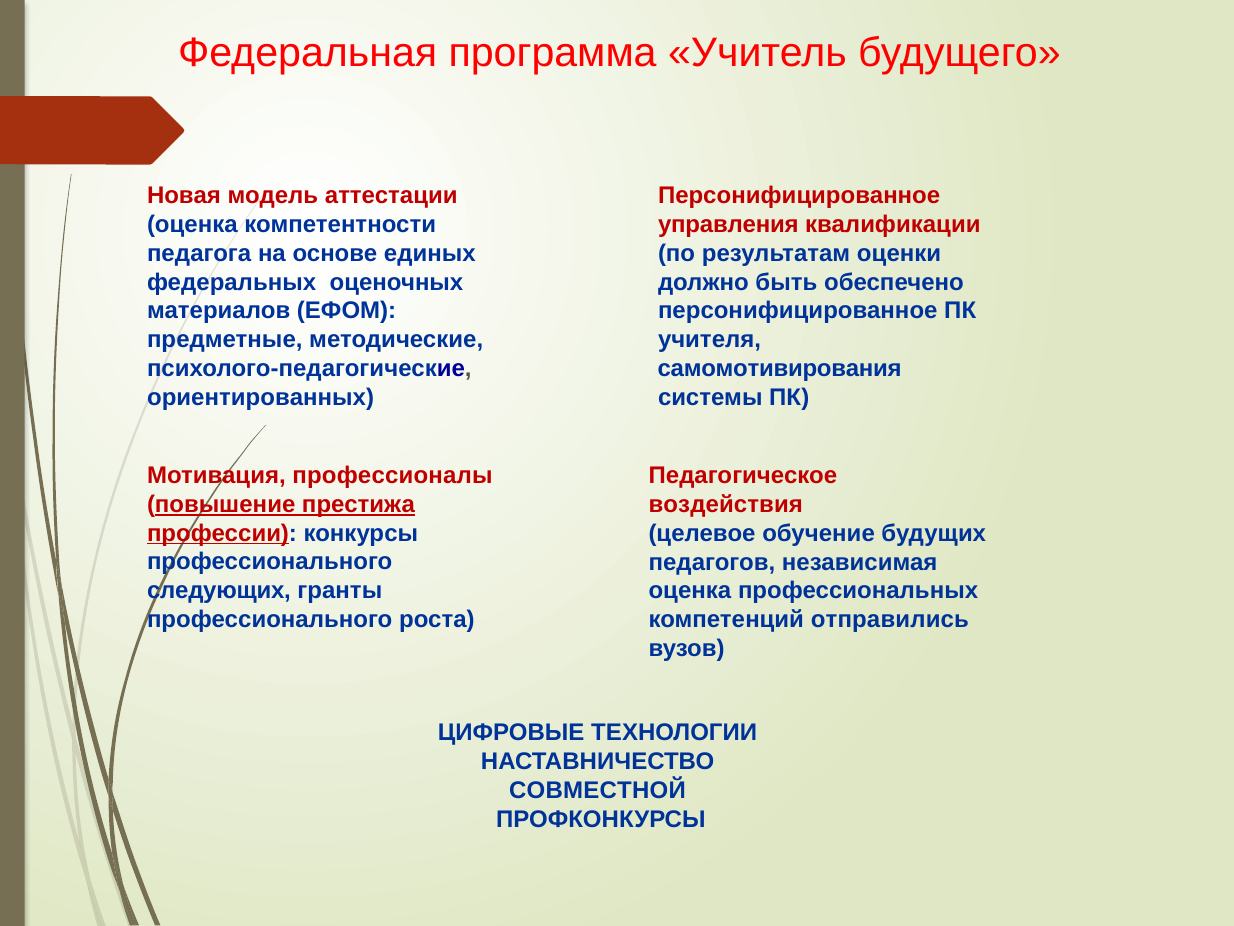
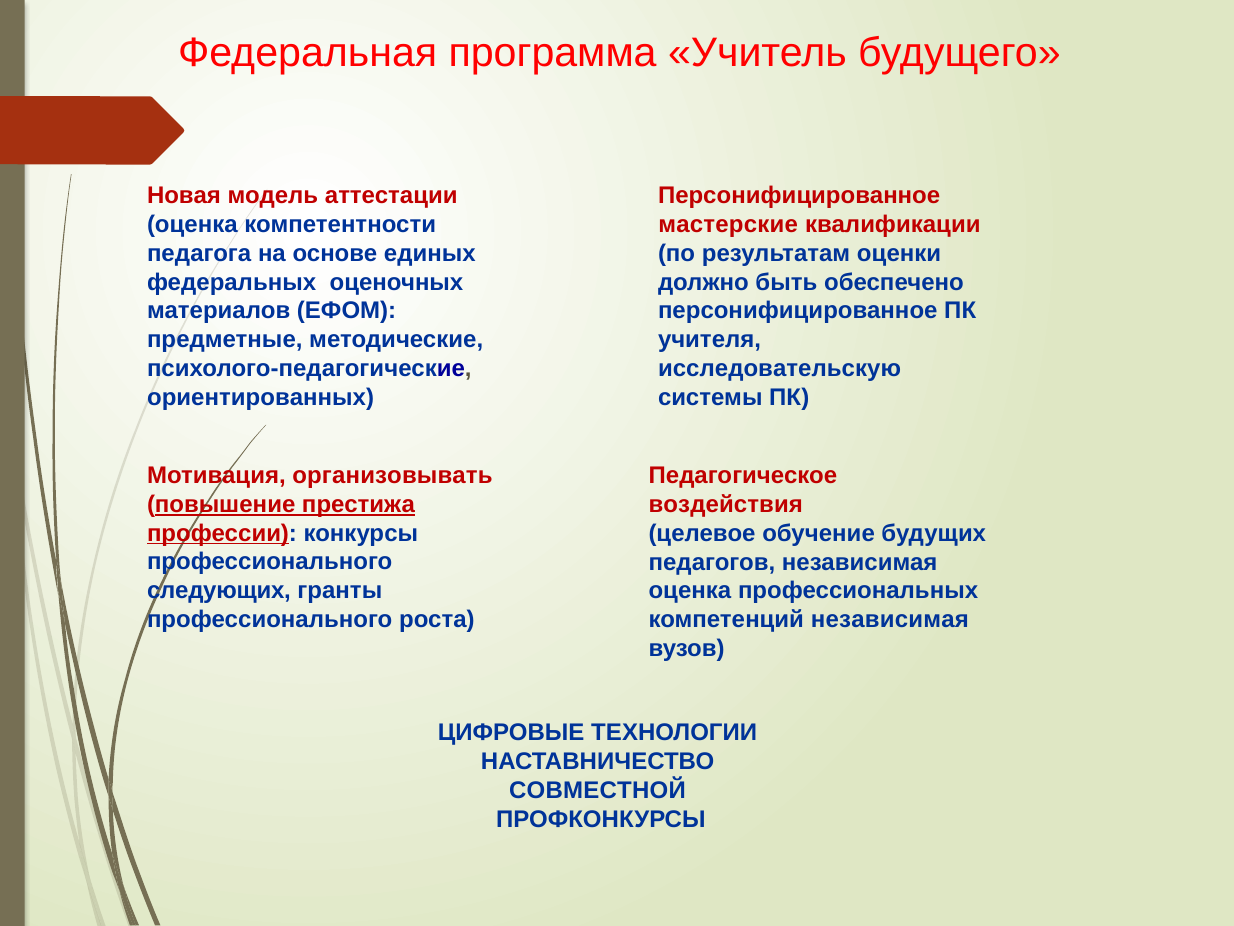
управления: управления -> мастерские
самомотивирования: самомотивирования -> исследовательскую
профессионалы: профессионалы -> организовывать
компетенций отправились: отправились -> независимая
